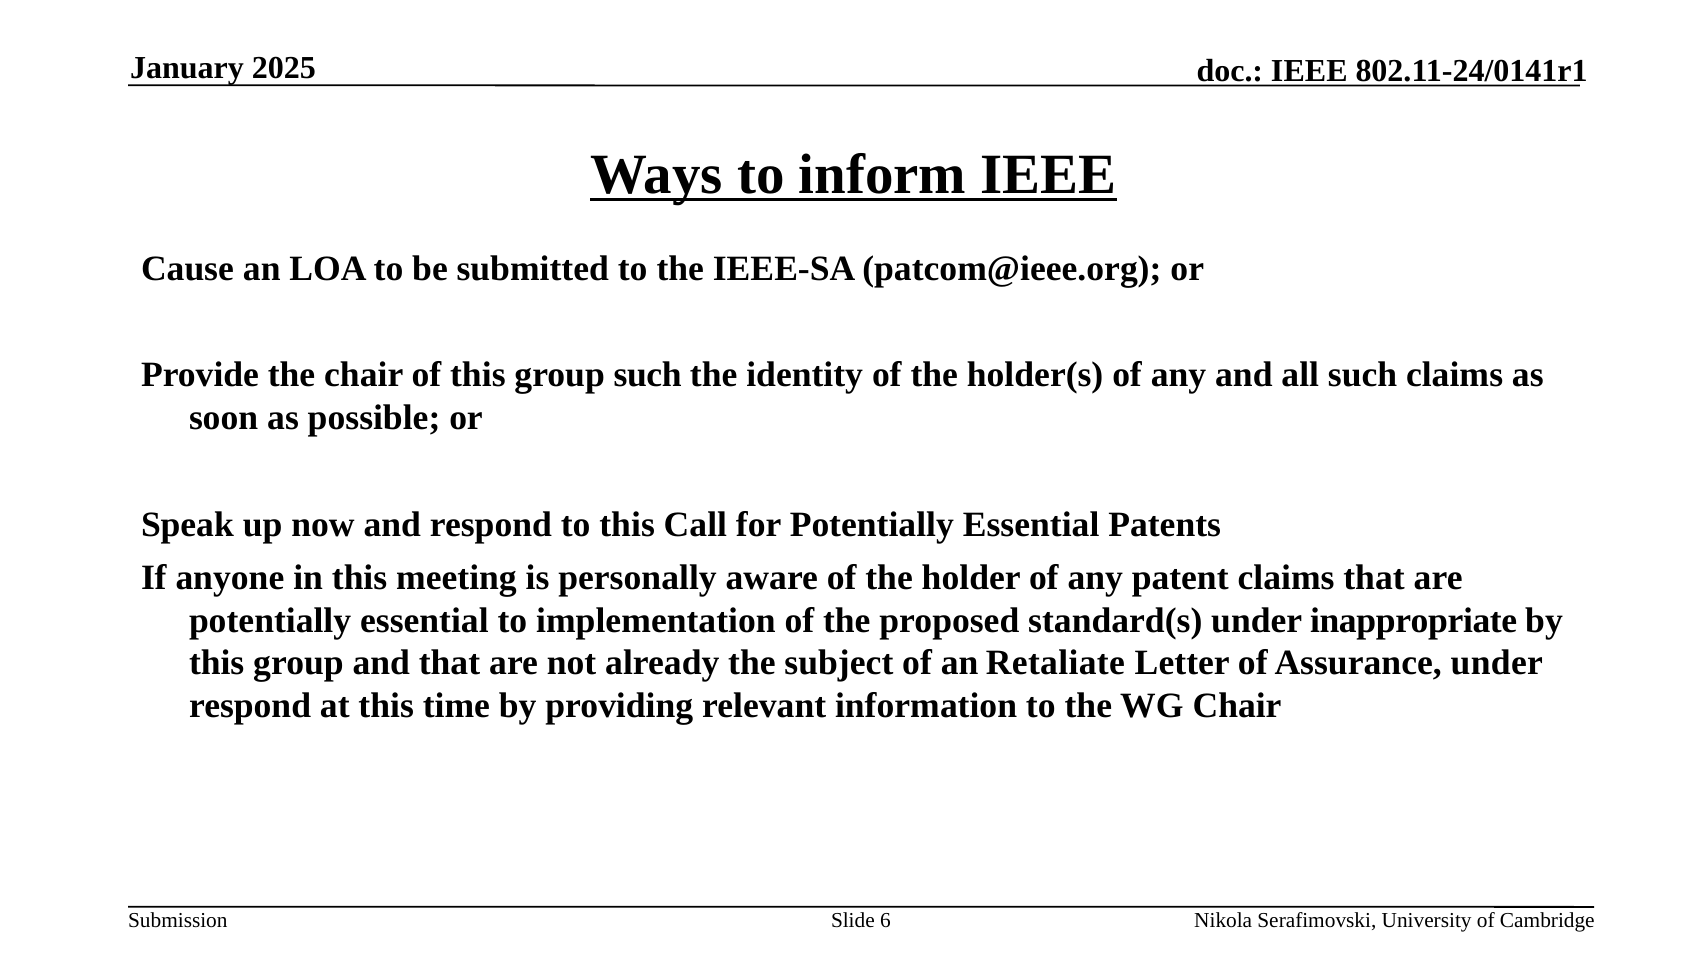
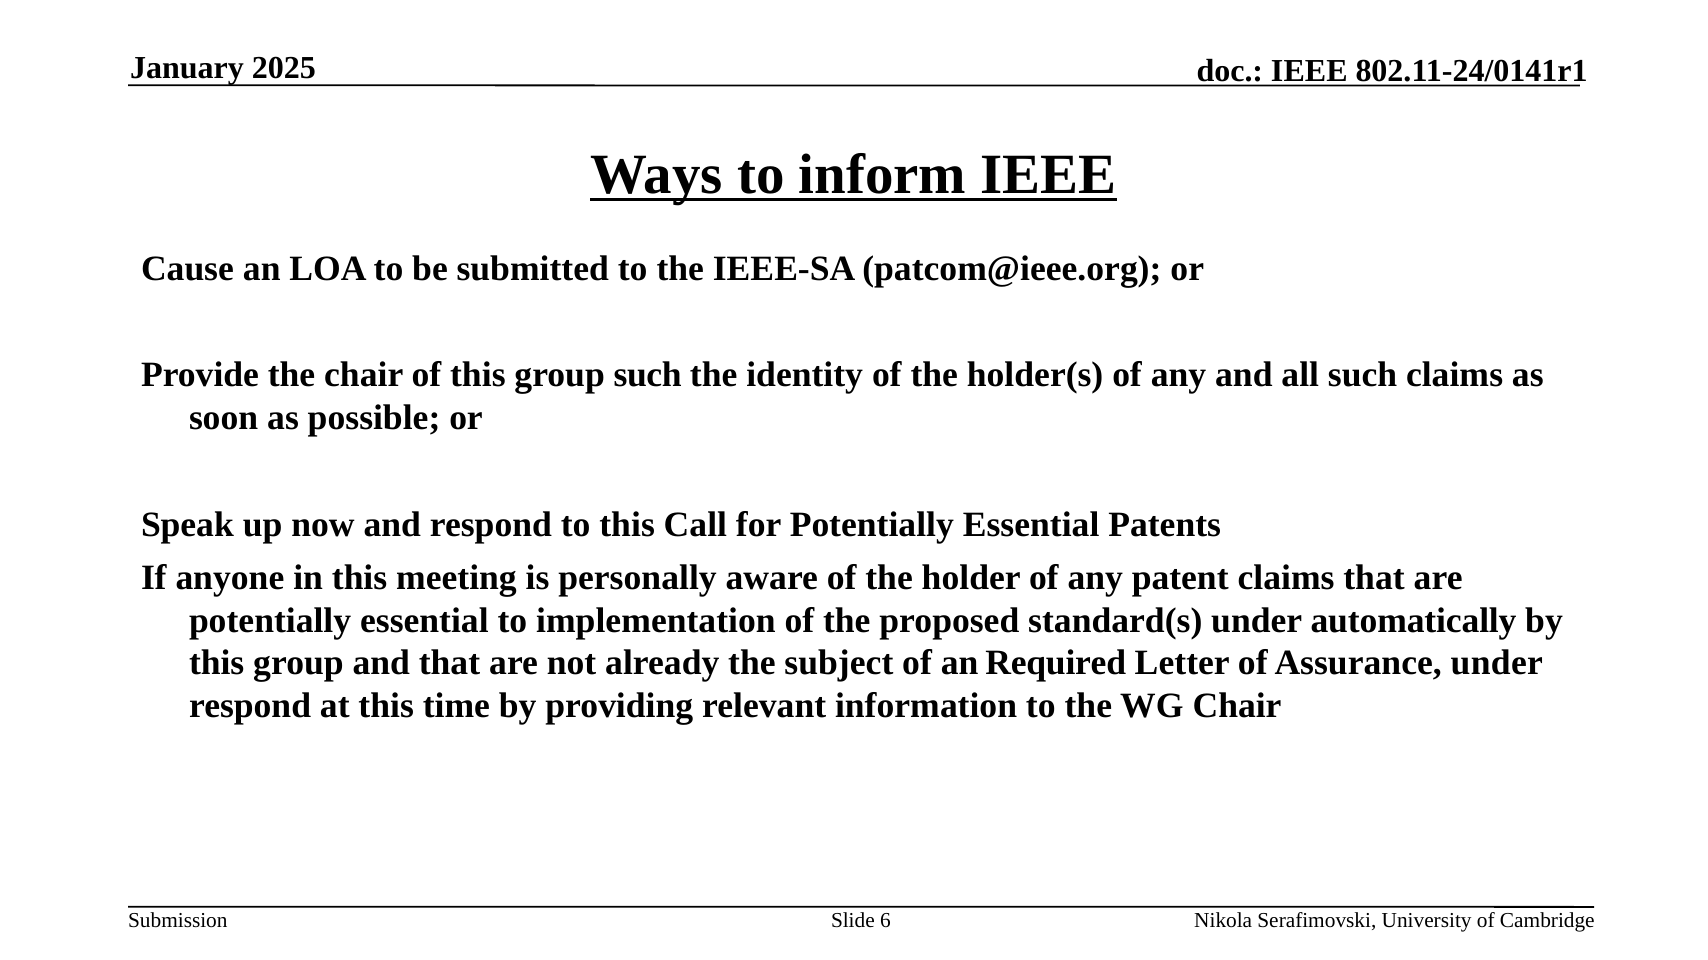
inappropriate: inappropriate -> automatically
Retaliate: Retaliate -> Required
